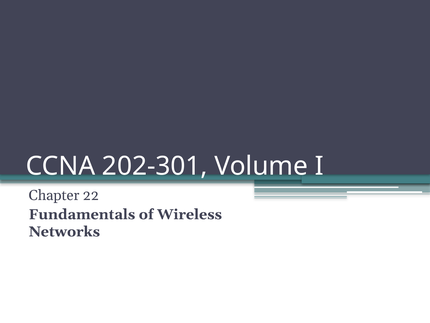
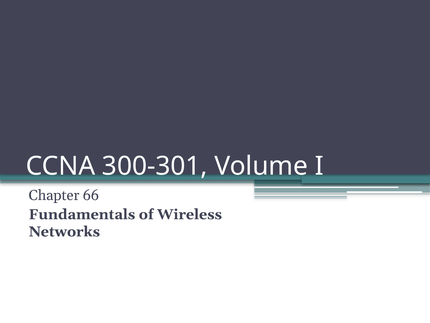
202-301: 202-301 -> 300-301
22: 22 -> 66
